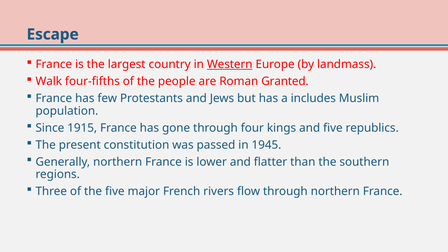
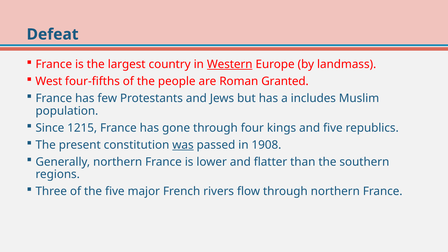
Escape: Escape -> Defeat
Walk: Walk -> West
1915: 1915 -> 1215
was underline: none -> present
1945: 1945 -> 1908
